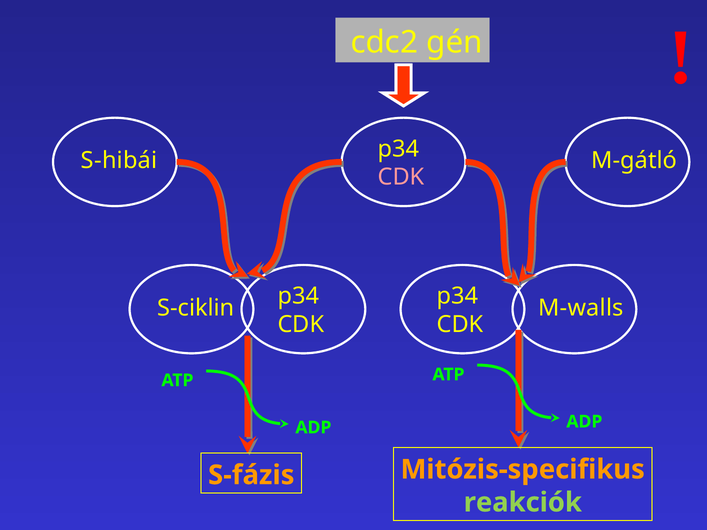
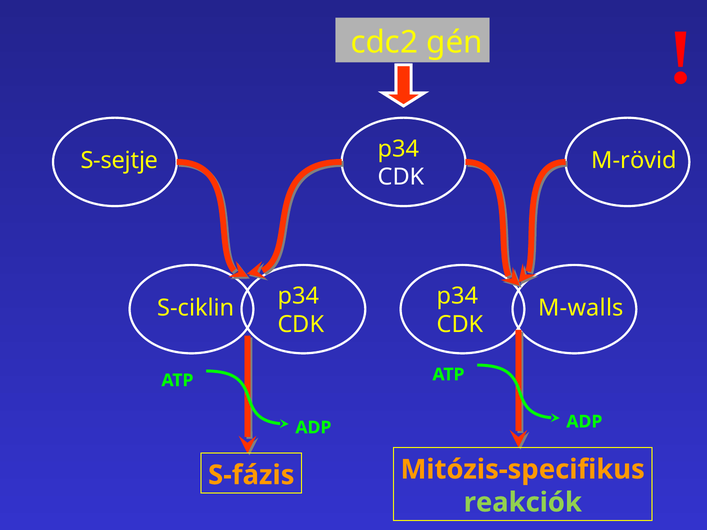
S-hibái: S-hibái -> S-sejtje
M-gátló: M-gátló -> M-rövid
CDK at (401, 177) colour: pink -> white
